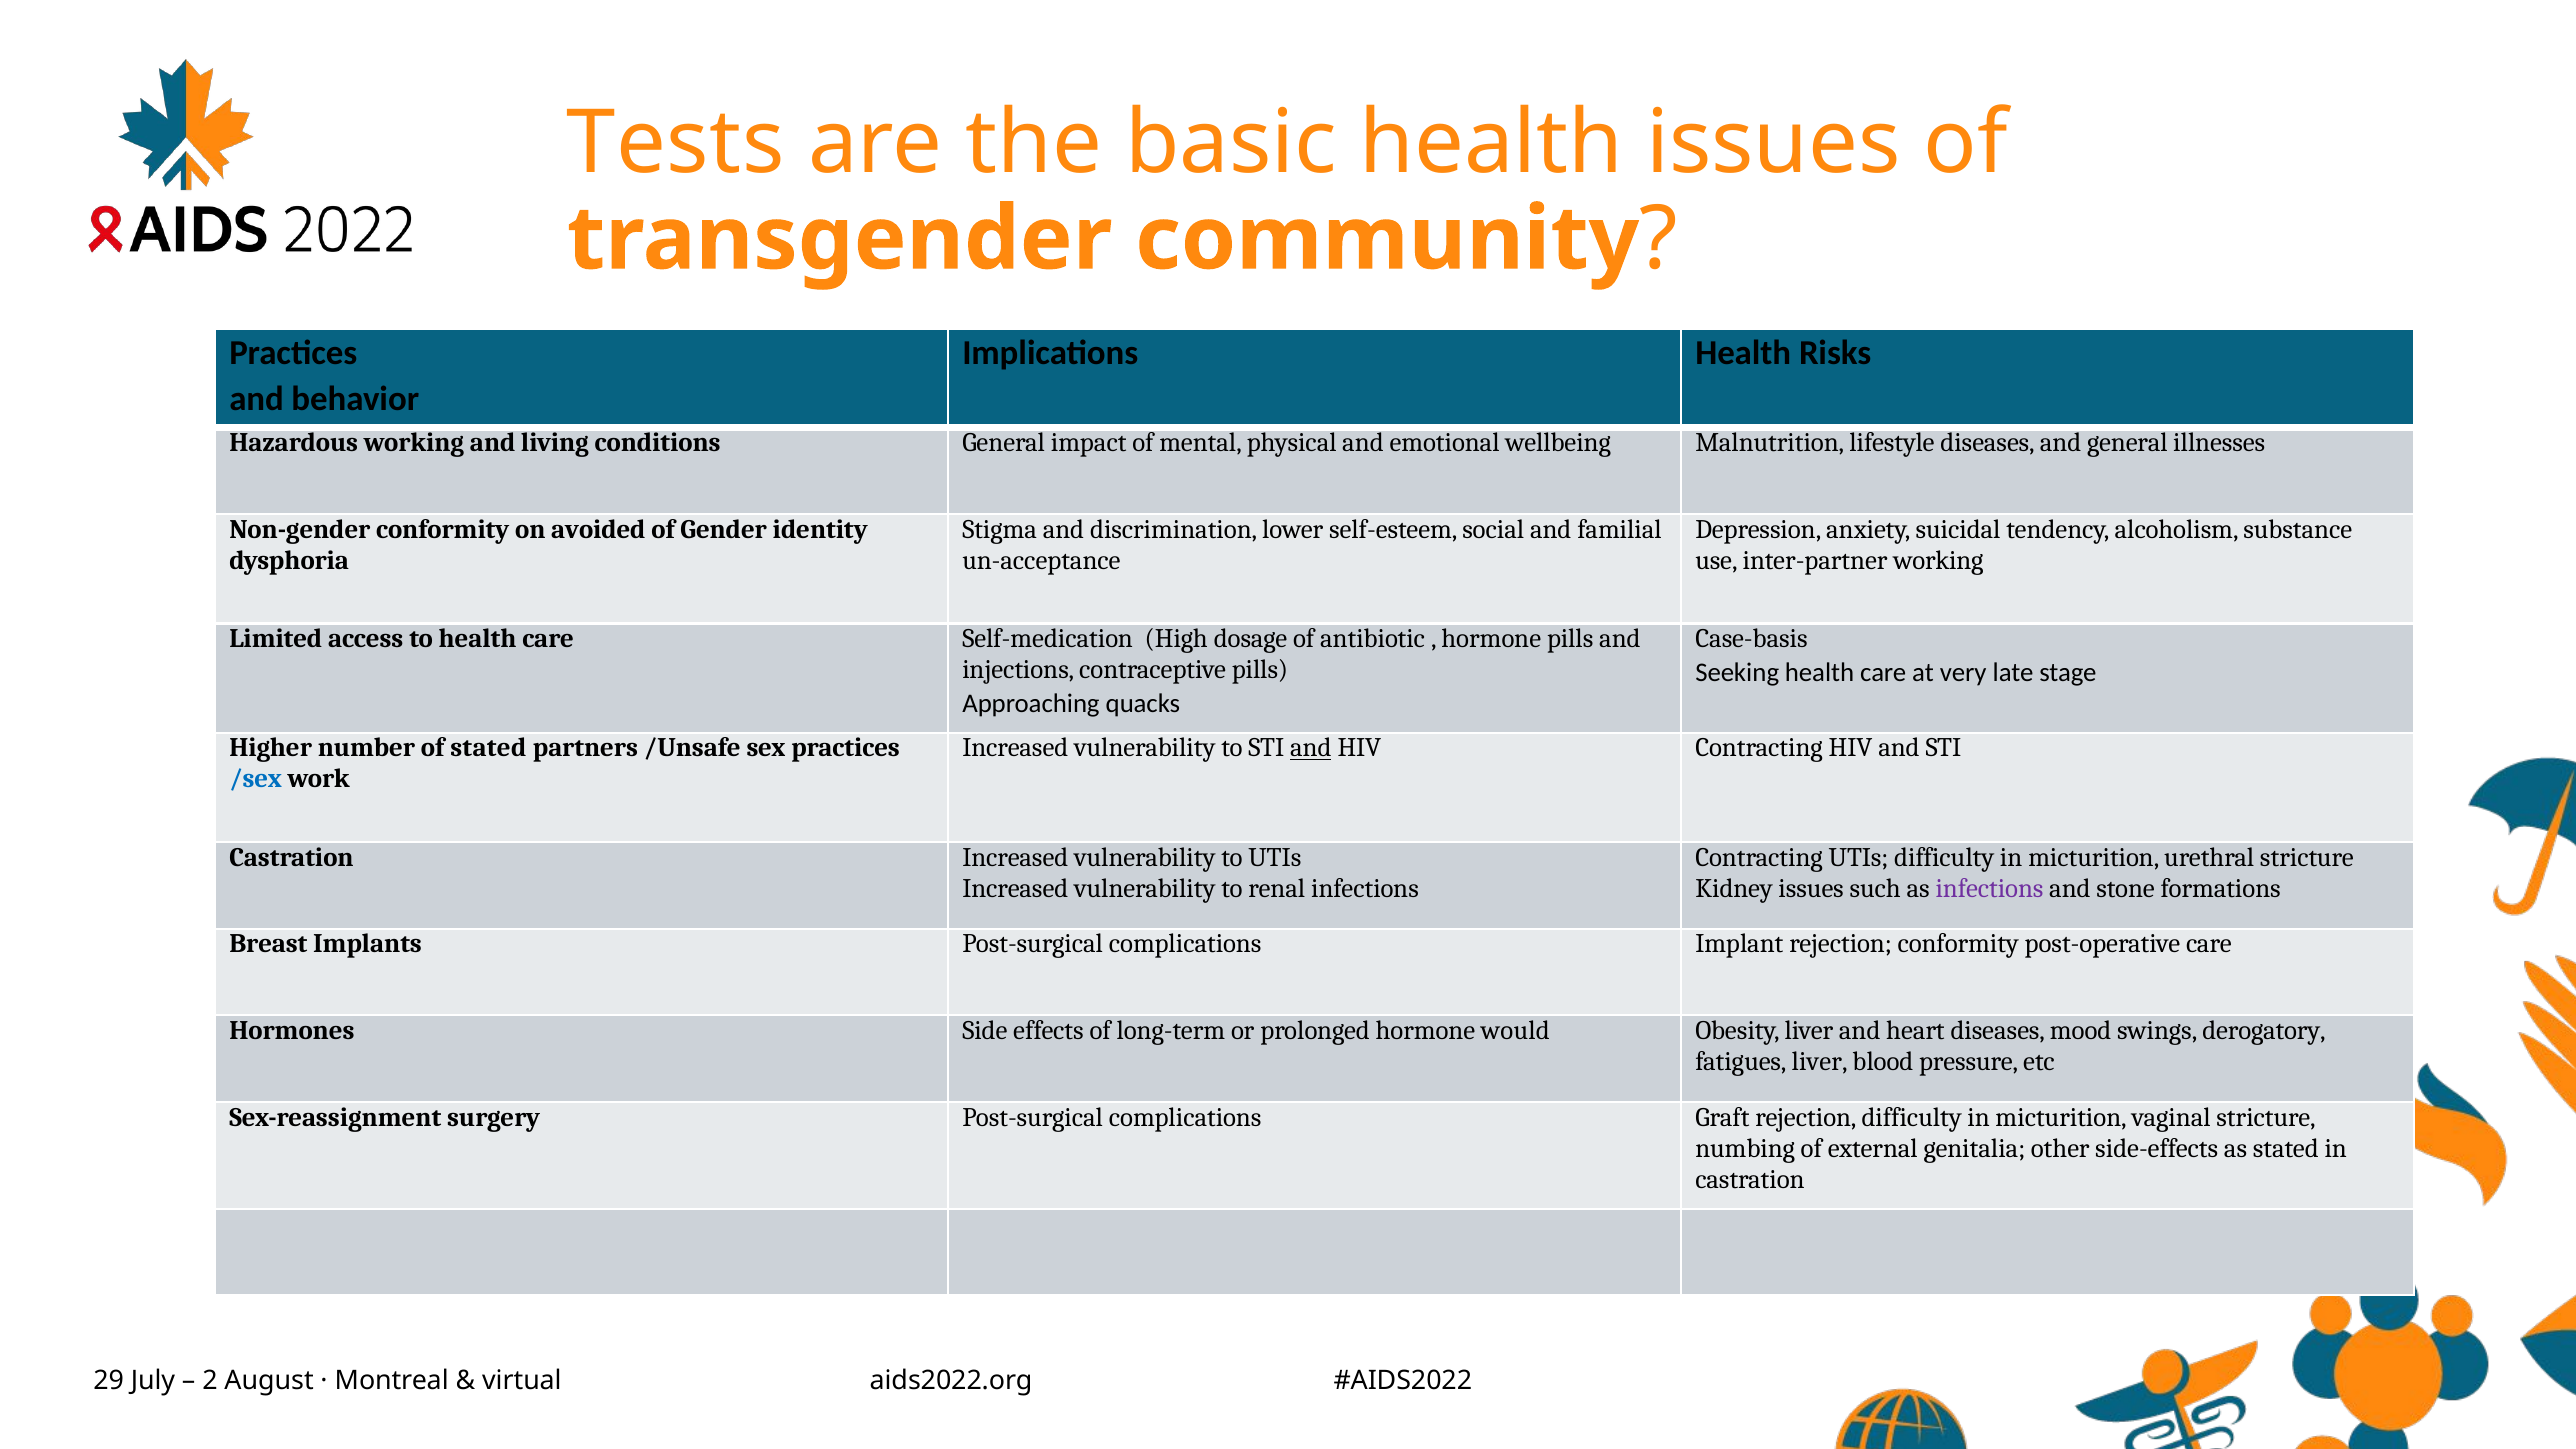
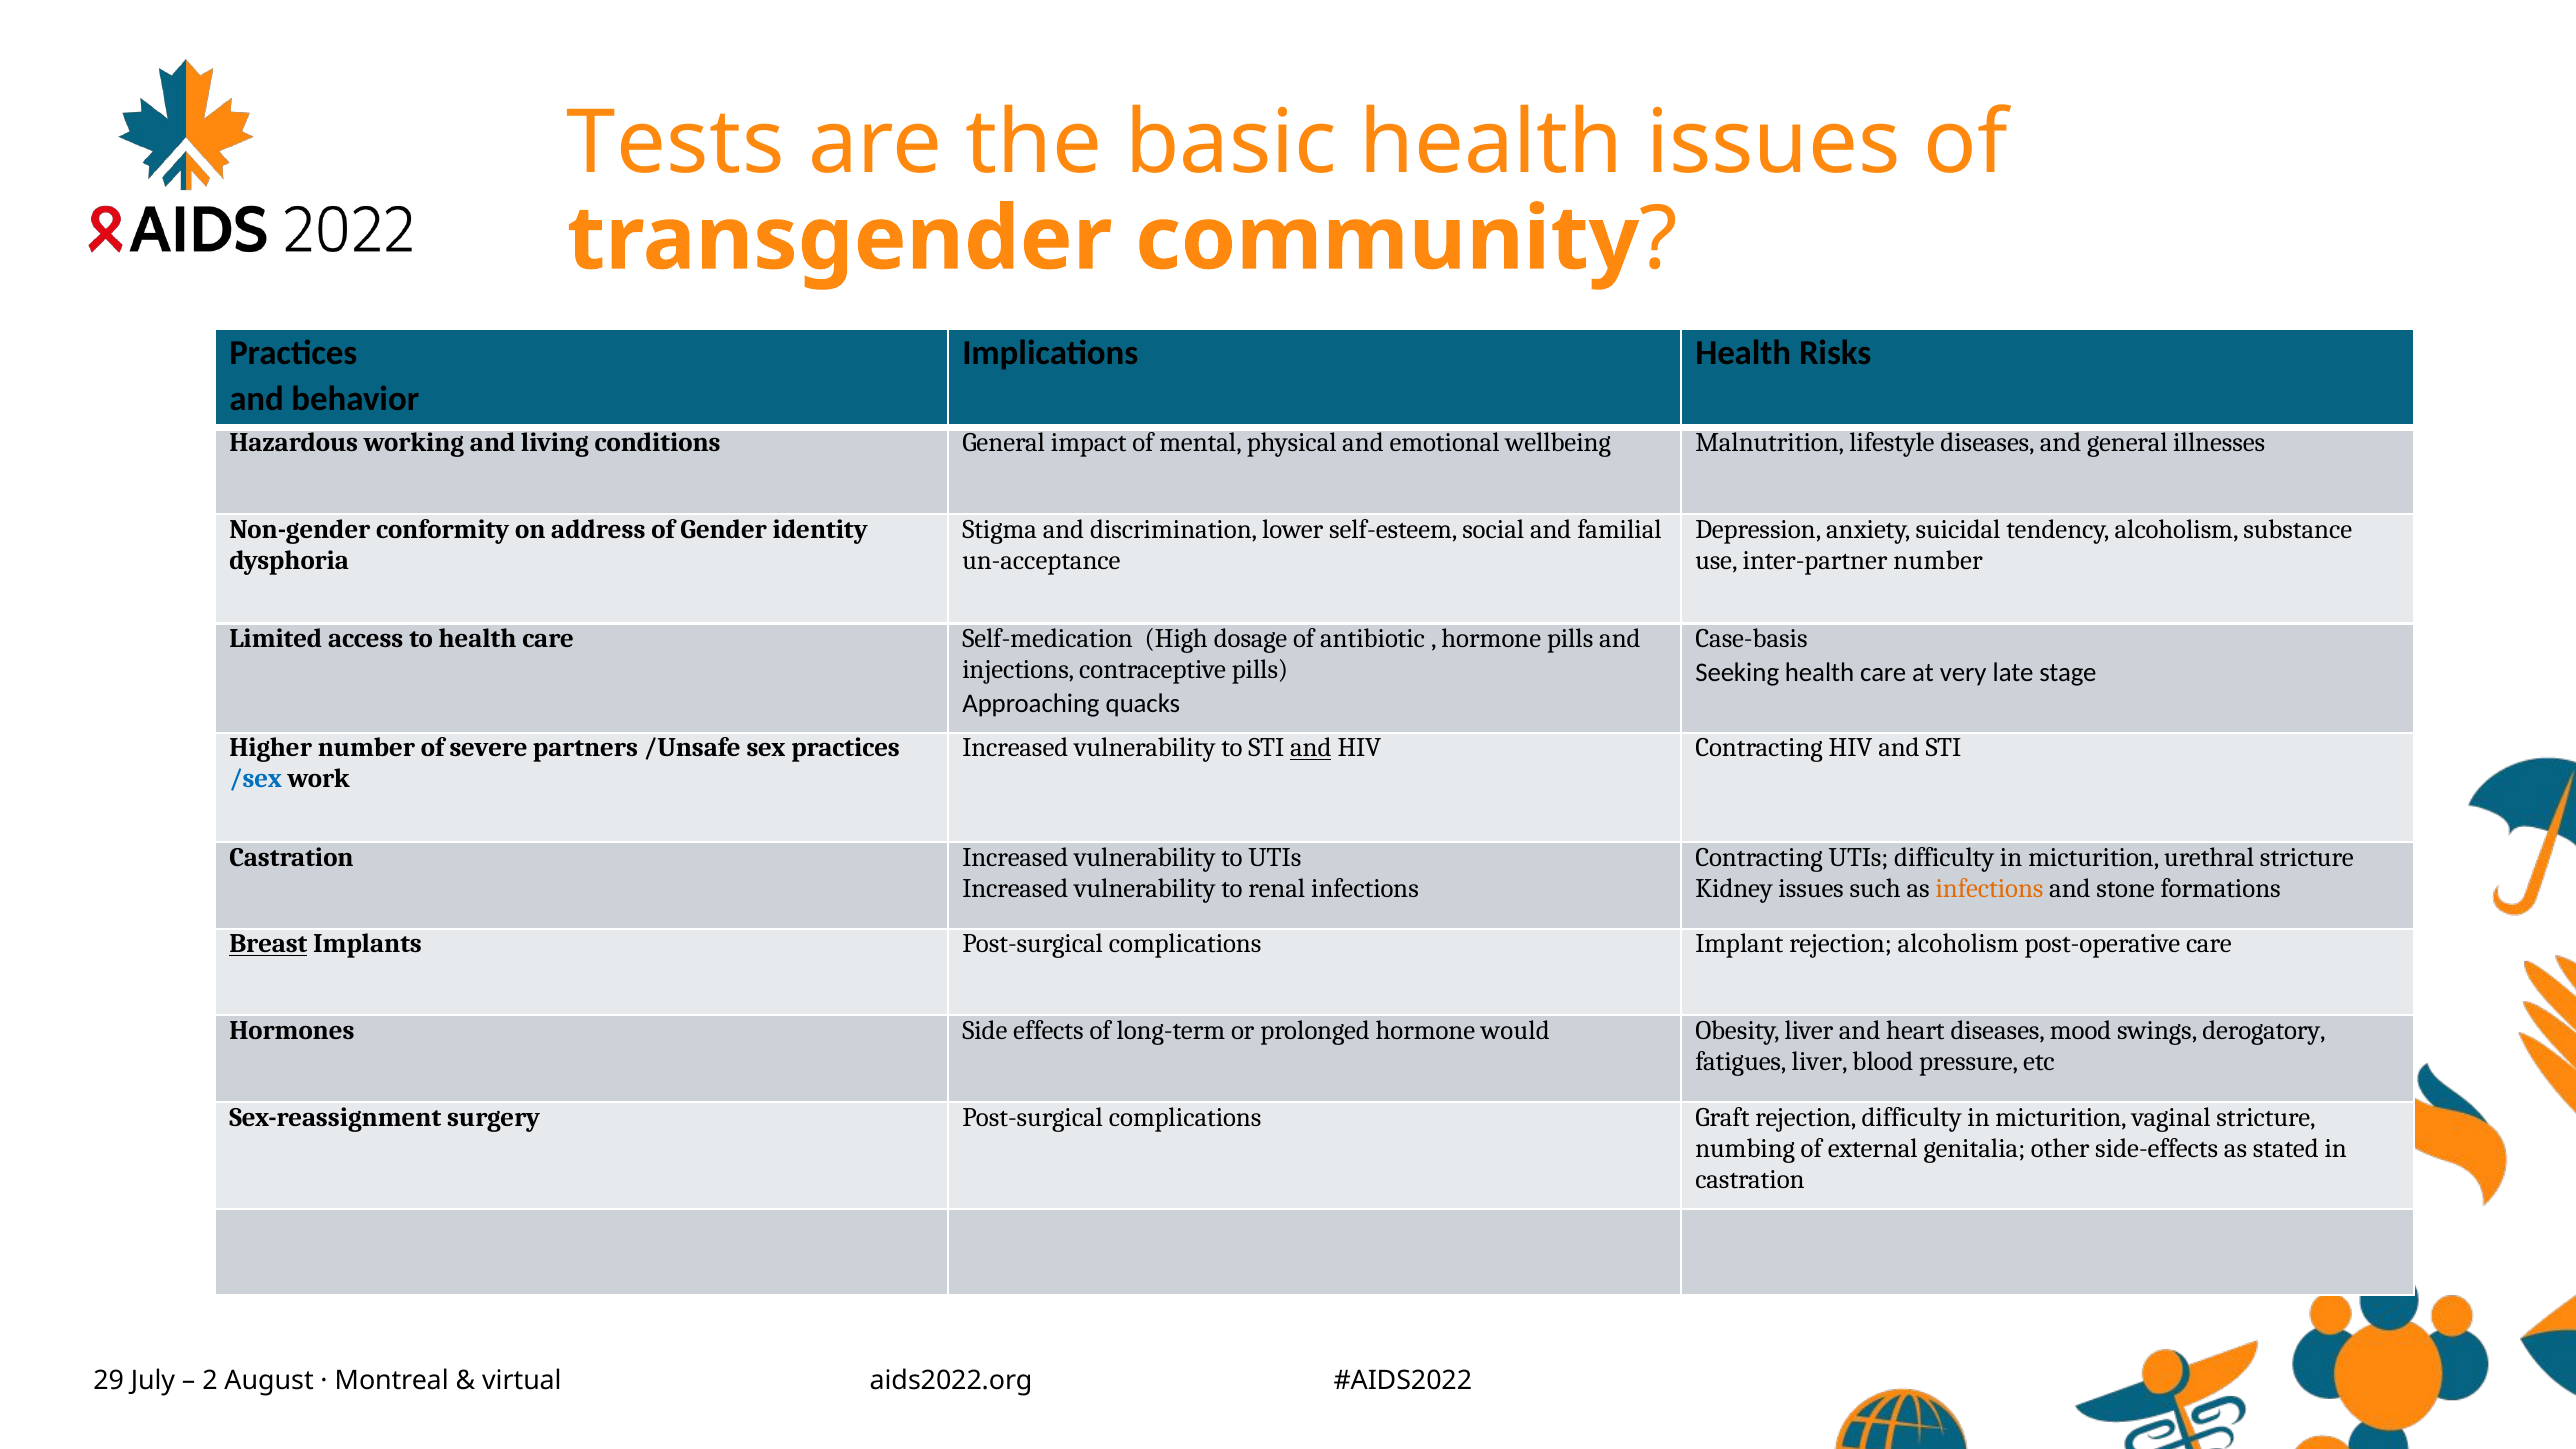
avoided: avoided -> address
inter-partner working: working -> number
of stated: stated -> severe
infections at (1989, 888) colour: purple -> orange
Breast underline: none -> present
rejection conformity: conformity -> alcoholism
